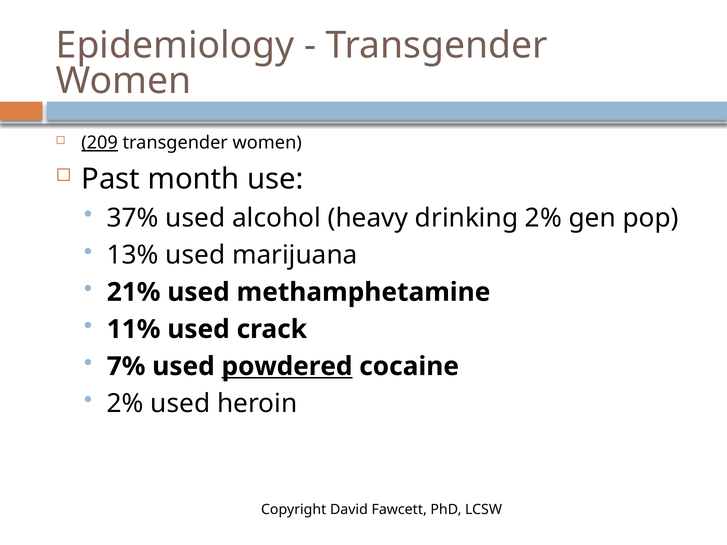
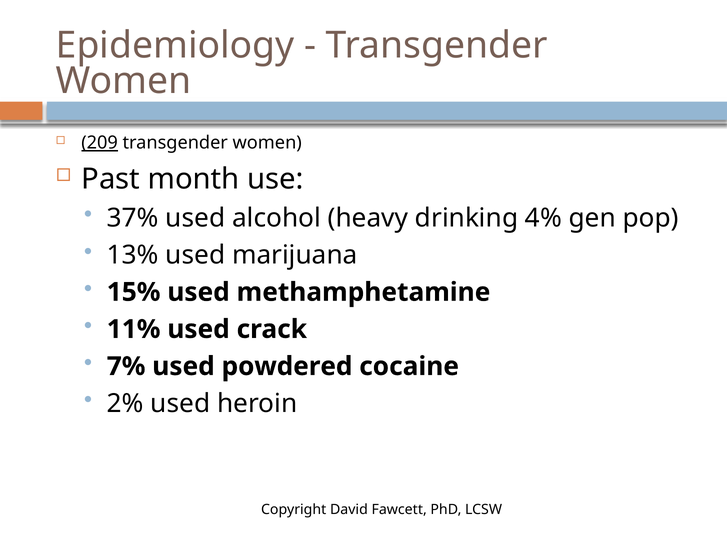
drinking 2%: 2% -> 4%
21%: 21% -> 15%
powdered underline: present -> none
